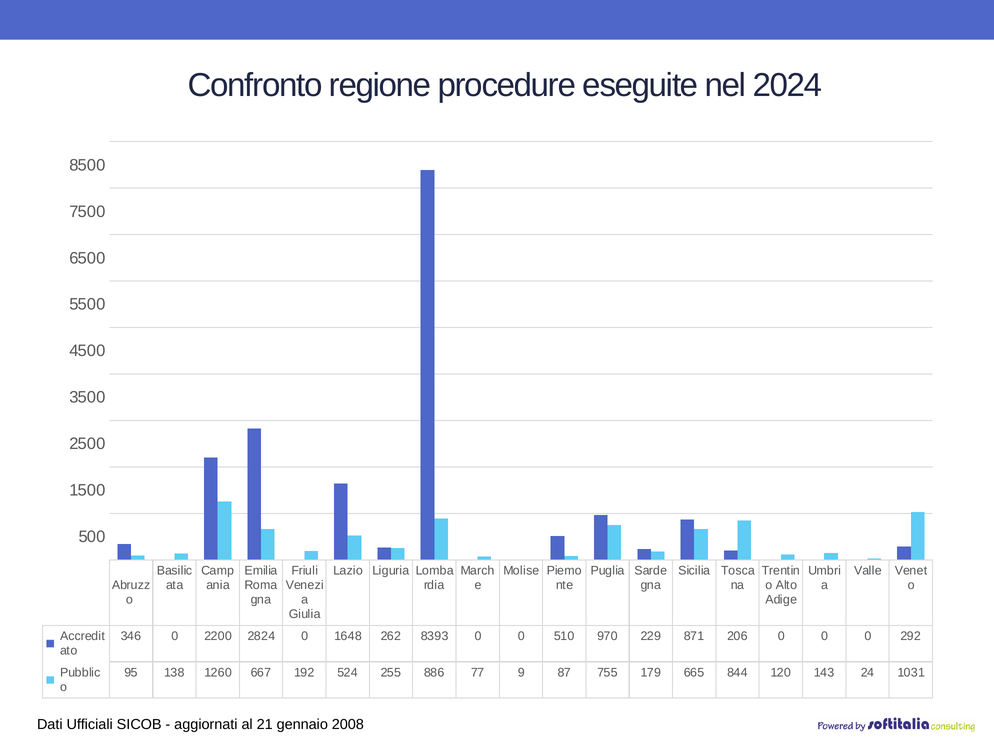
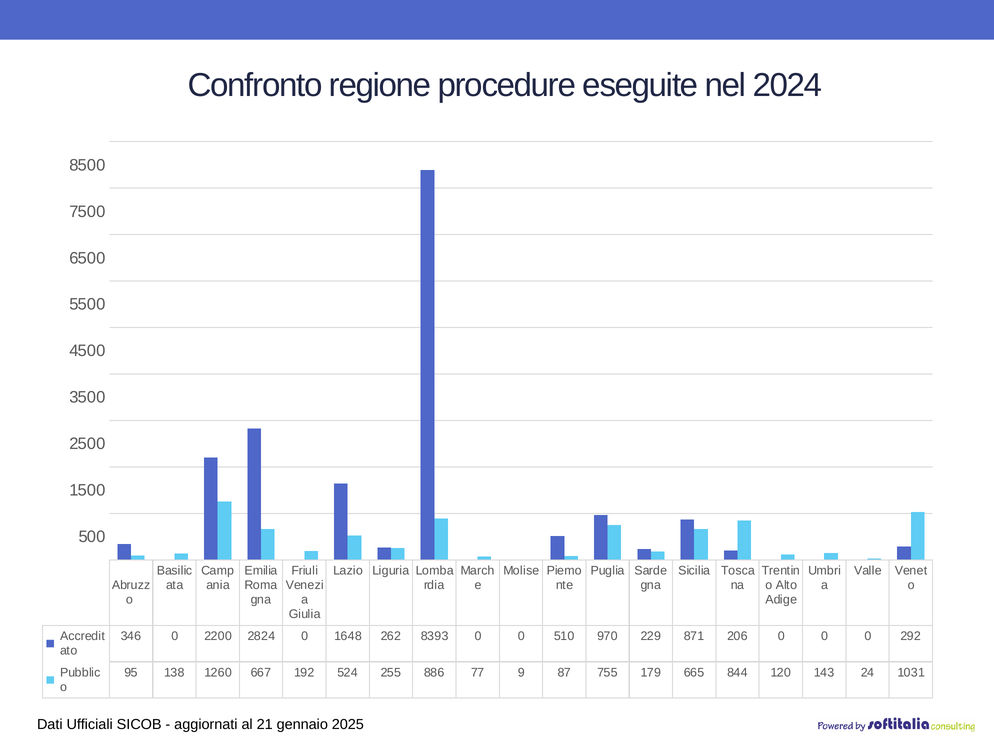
2008: 2008 -> 2025
